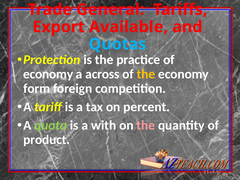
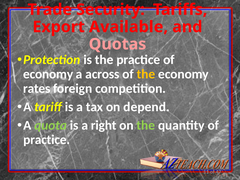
General: General -> Security
Quotas colour: light blue -> pink
form: form -> rates
percent: percent -> depend
with: with -> right
the at (146, 125) colour: pink -> light green
product at (47, 140): product -> practice
